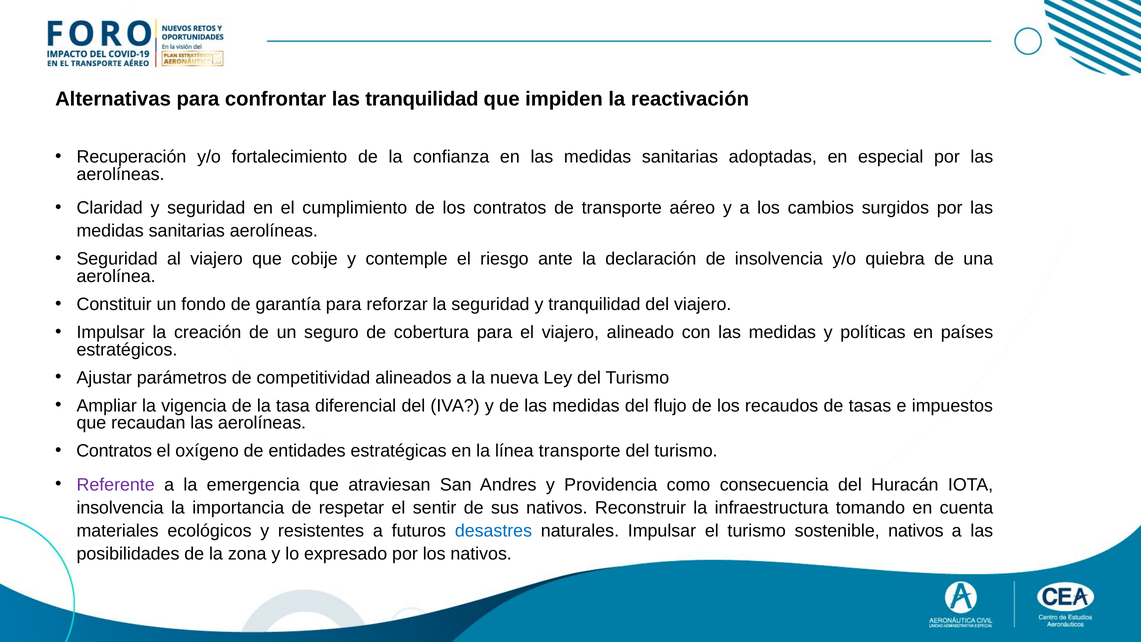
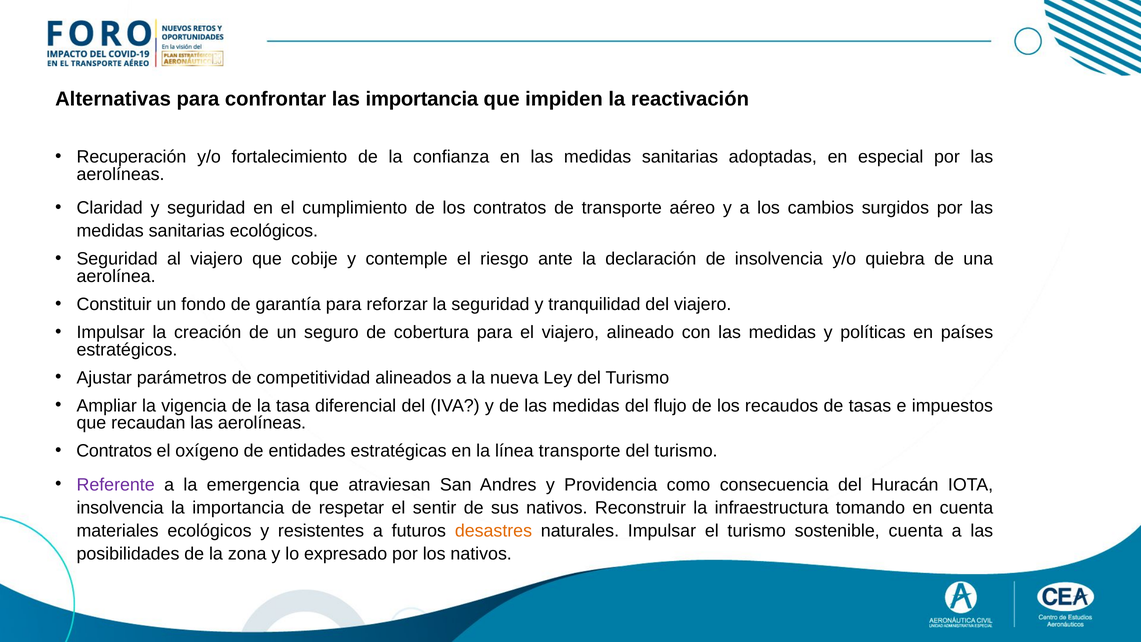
las tranquilidad: tranquilidad -> importancia
sanitarias aerolíneas: aerolíneas -> ecológicos
desastres colour: blue -> orange
sostenible nativos: nativos -> cuenta
